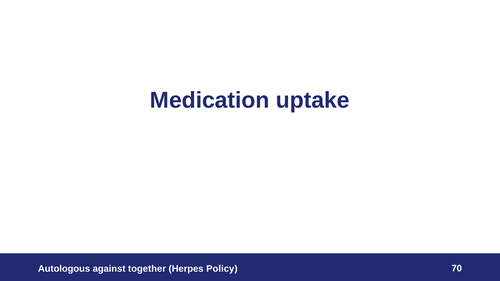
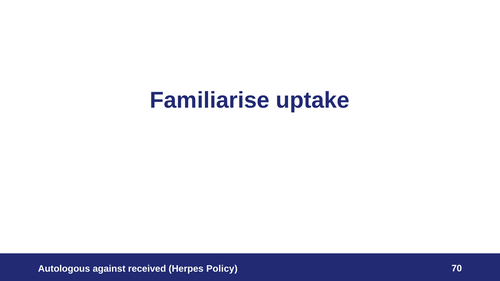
Medication: Medication -> Familiarise
together: together -> received
